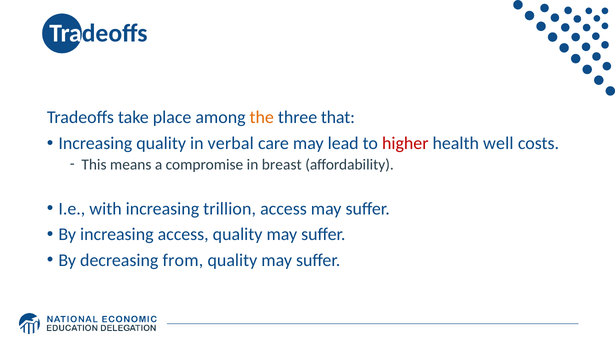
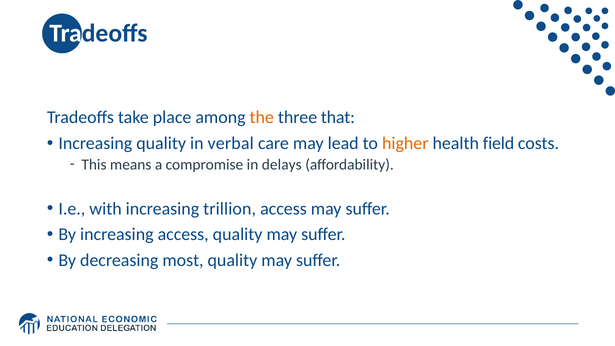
higher colour: red -> orange
well: well -> field
breast: breast -> delays
from: from -> most
